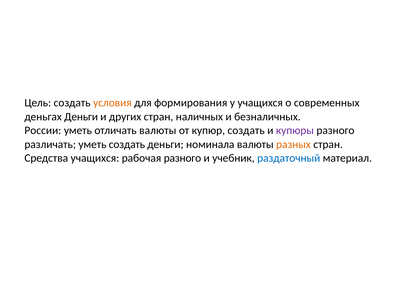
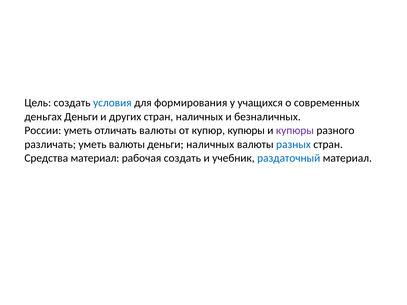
условия colour: orange -> blue
купюр создать: создать -> купюры
уметь создать: создать -> валюты
деньги номинала: номинала -> наличных
разных colour: orange -> blue
Средства учащихся: учащихся -> материал
рабочая разного: разного -> создать
